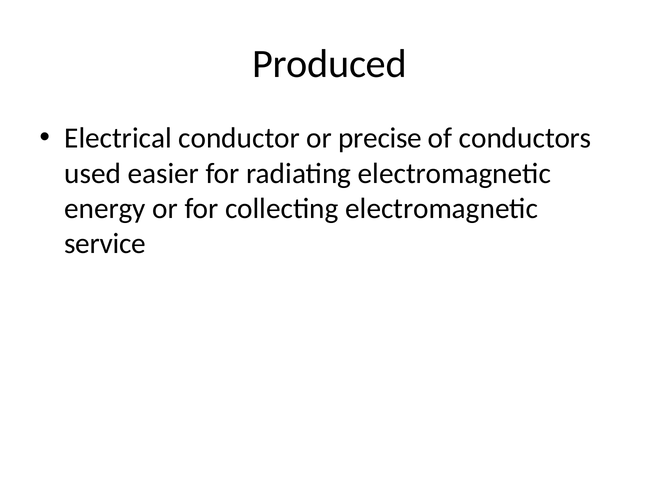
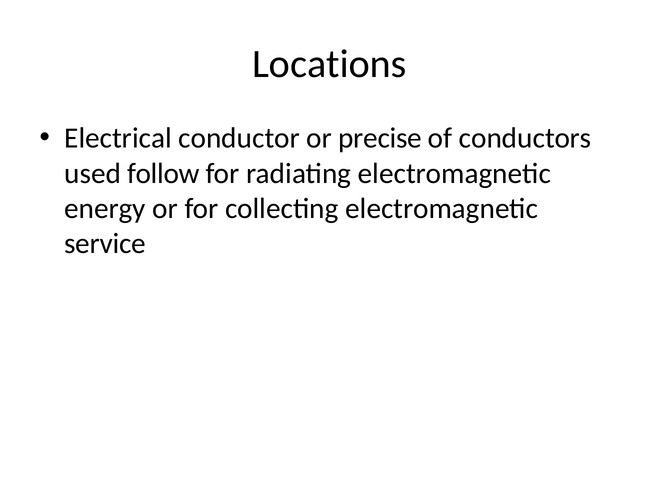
Produced: Produced -> Locations
easier: easier -> follow
